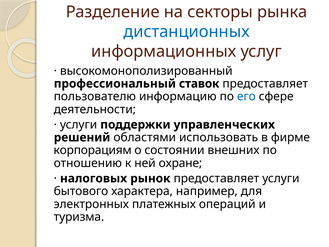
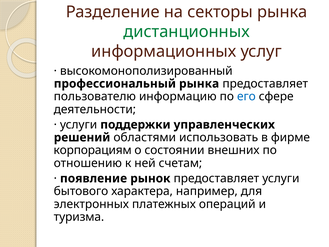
дистанционных colour: blue -> green
профессиональный ставок: ставок -> рынка
охране: охране -> счетам
налоговых: налоговых -> появление
